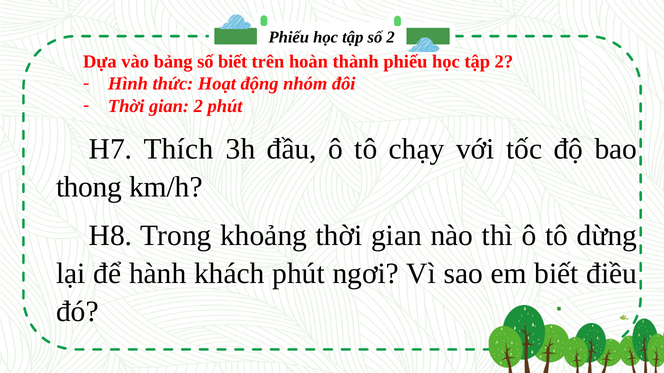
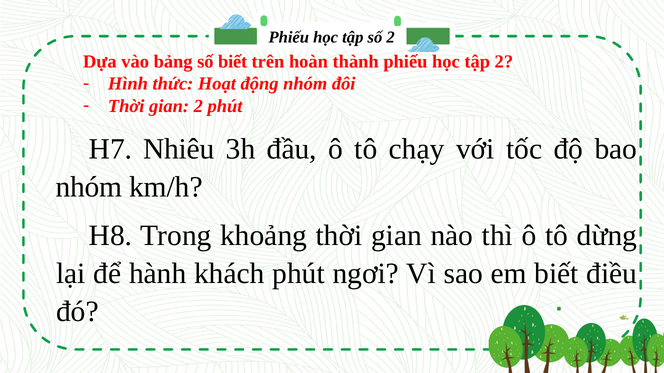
Thích: Thích -> Nhiêu
thong at (89, 187): thong -> nhóm
